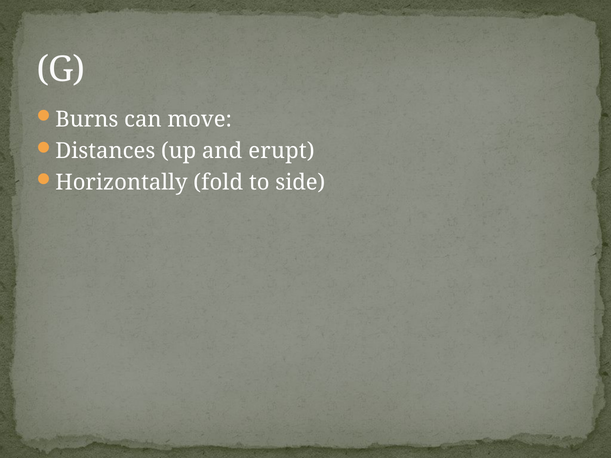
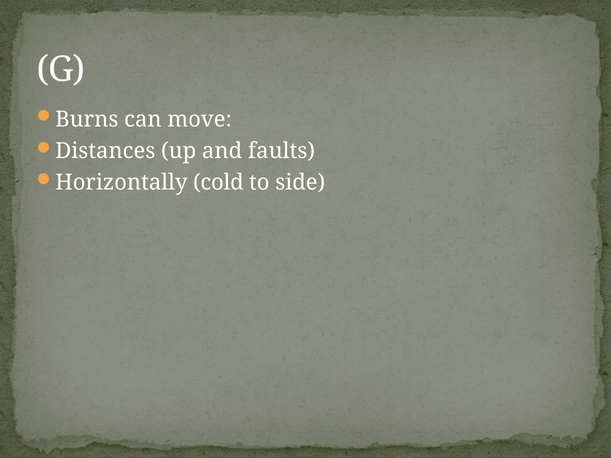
erupt: erupt -> faults
fold: fold -> cold
